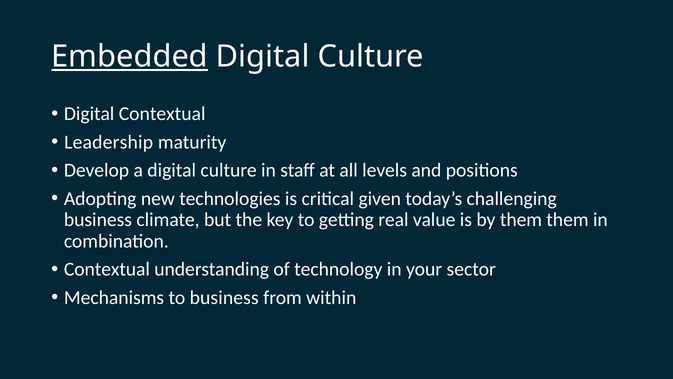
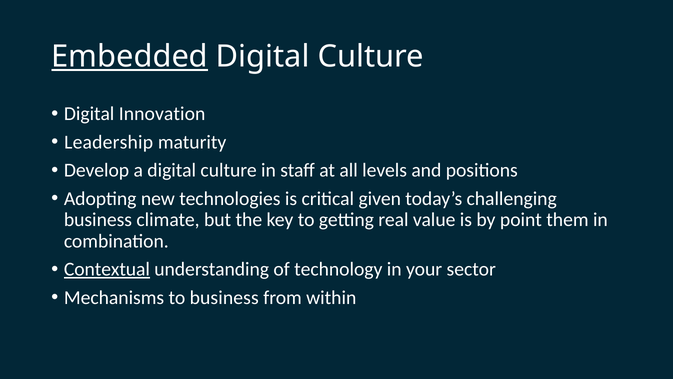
Digital Contextual: Contextual -> Innovation
by them: them -> point
Contextual at (107, 269) underline: none -> present
